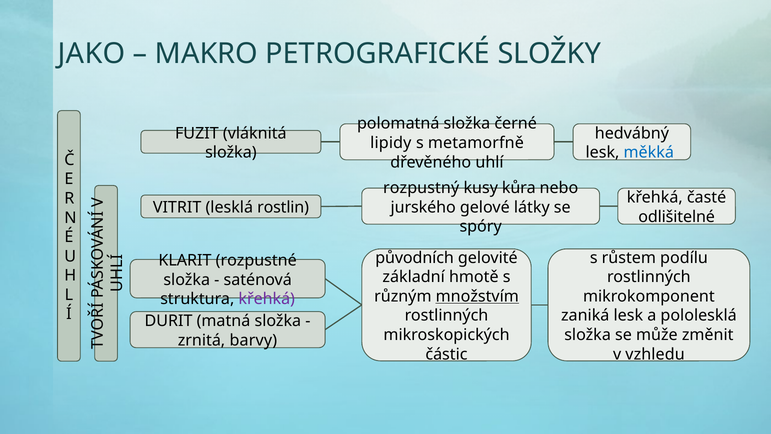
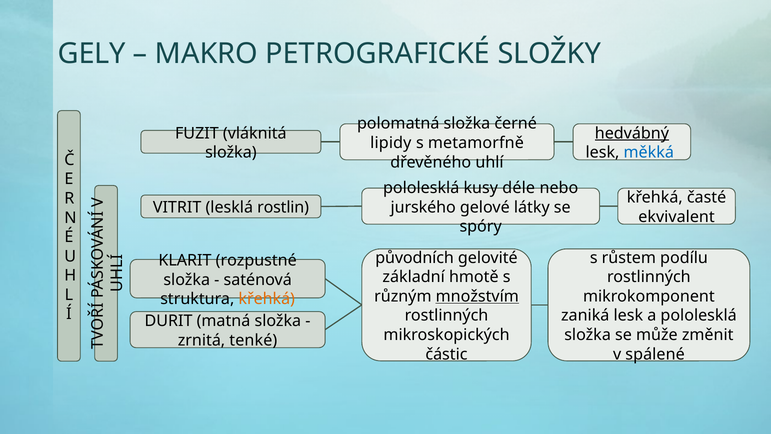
JAKO: JAKO -> GELY
hedvábný underline: none -> present
rozpustný at (421, 188): rozpustný -> pololesklá
kůra: kůra -> déle
odlišitelné: odlišitelné -> ekvivalent
křehká at (267, 299) colour: purple -> orange
barvy: barvy -> tenké
vzhledu: vzhledu -> spálené
